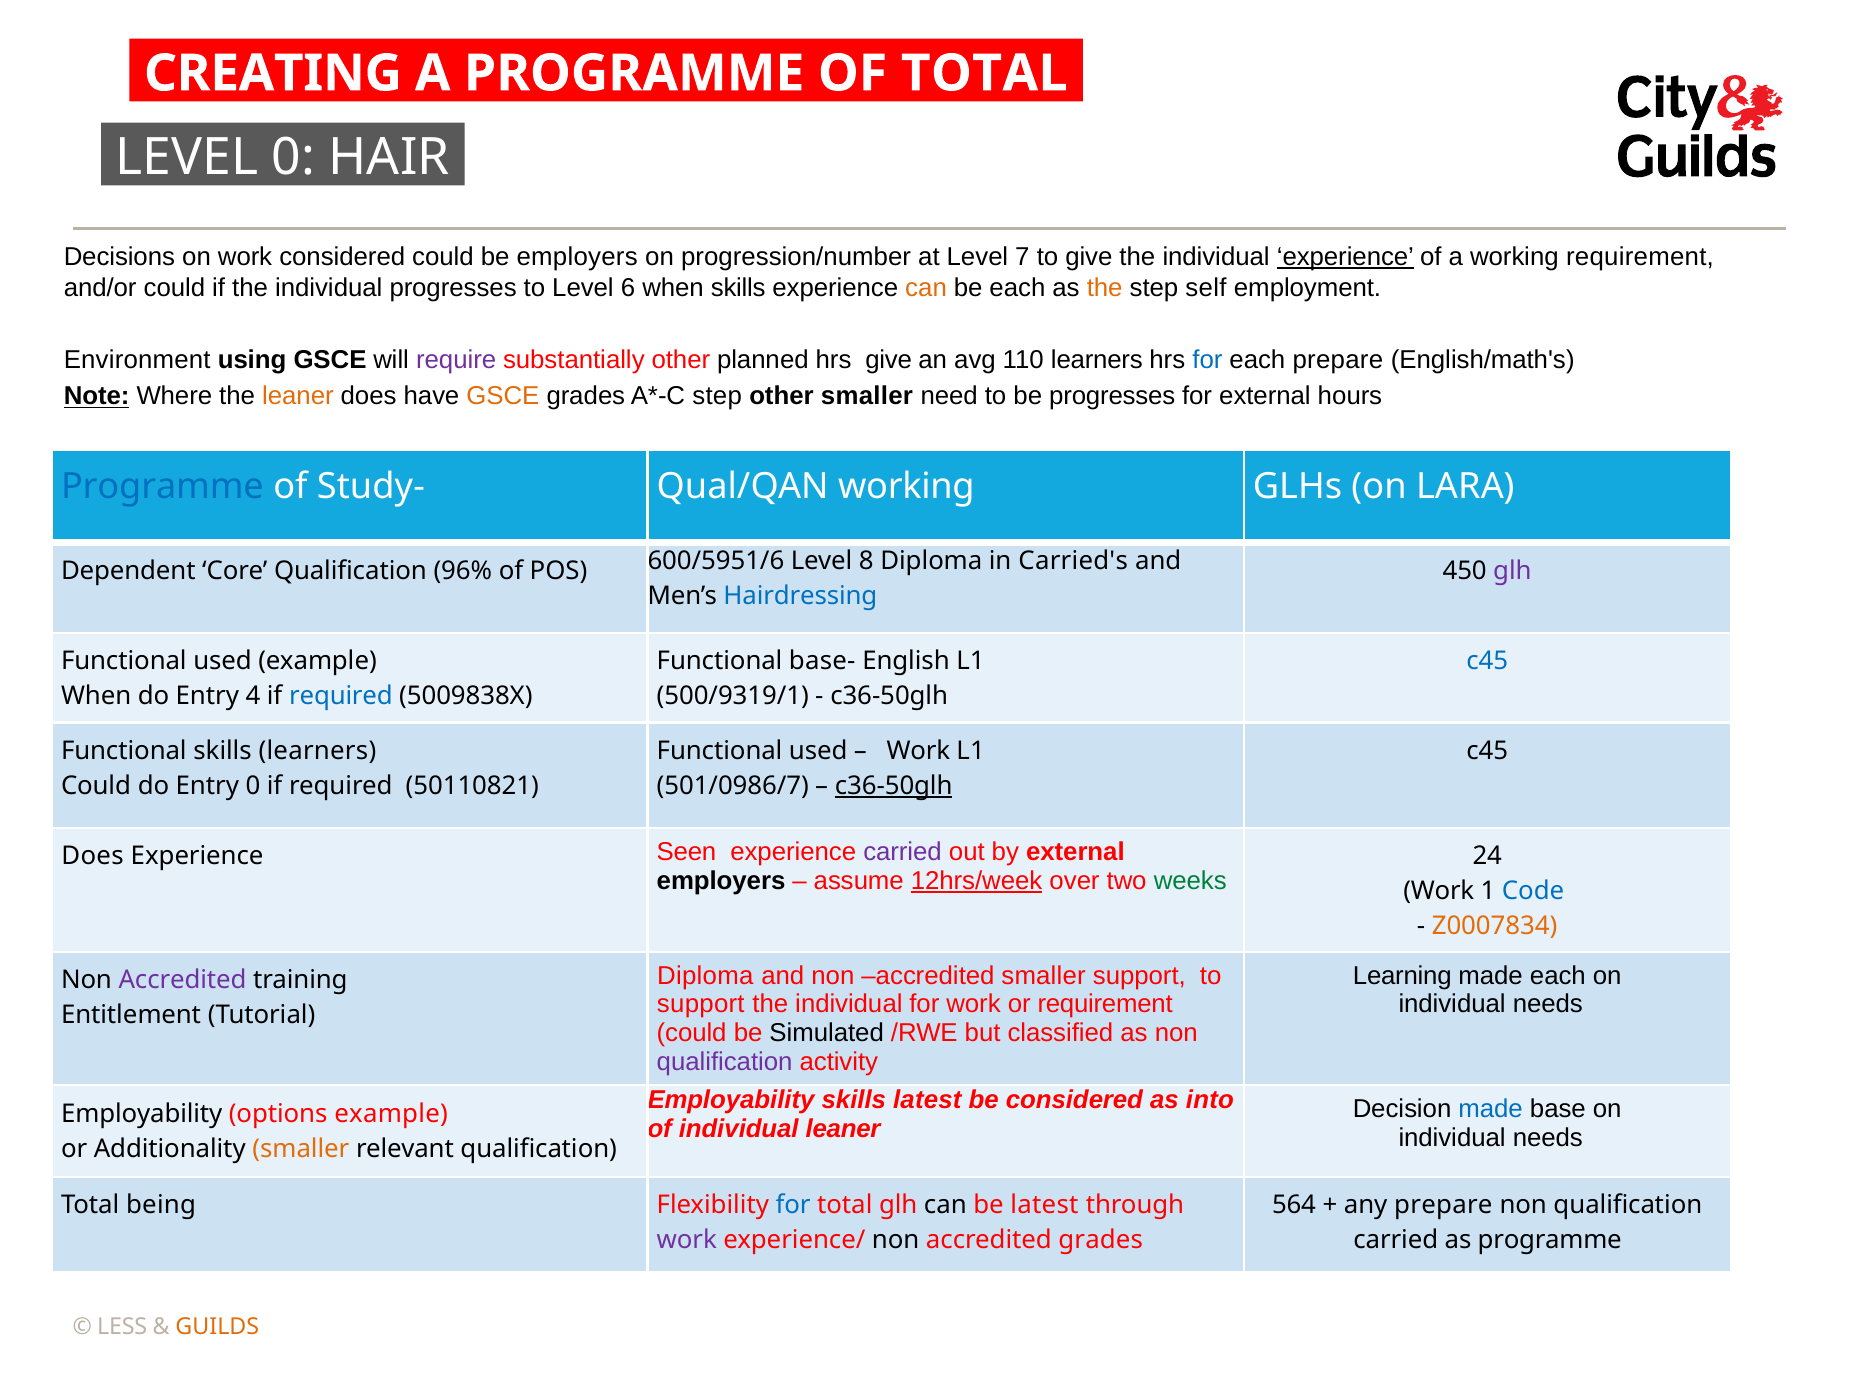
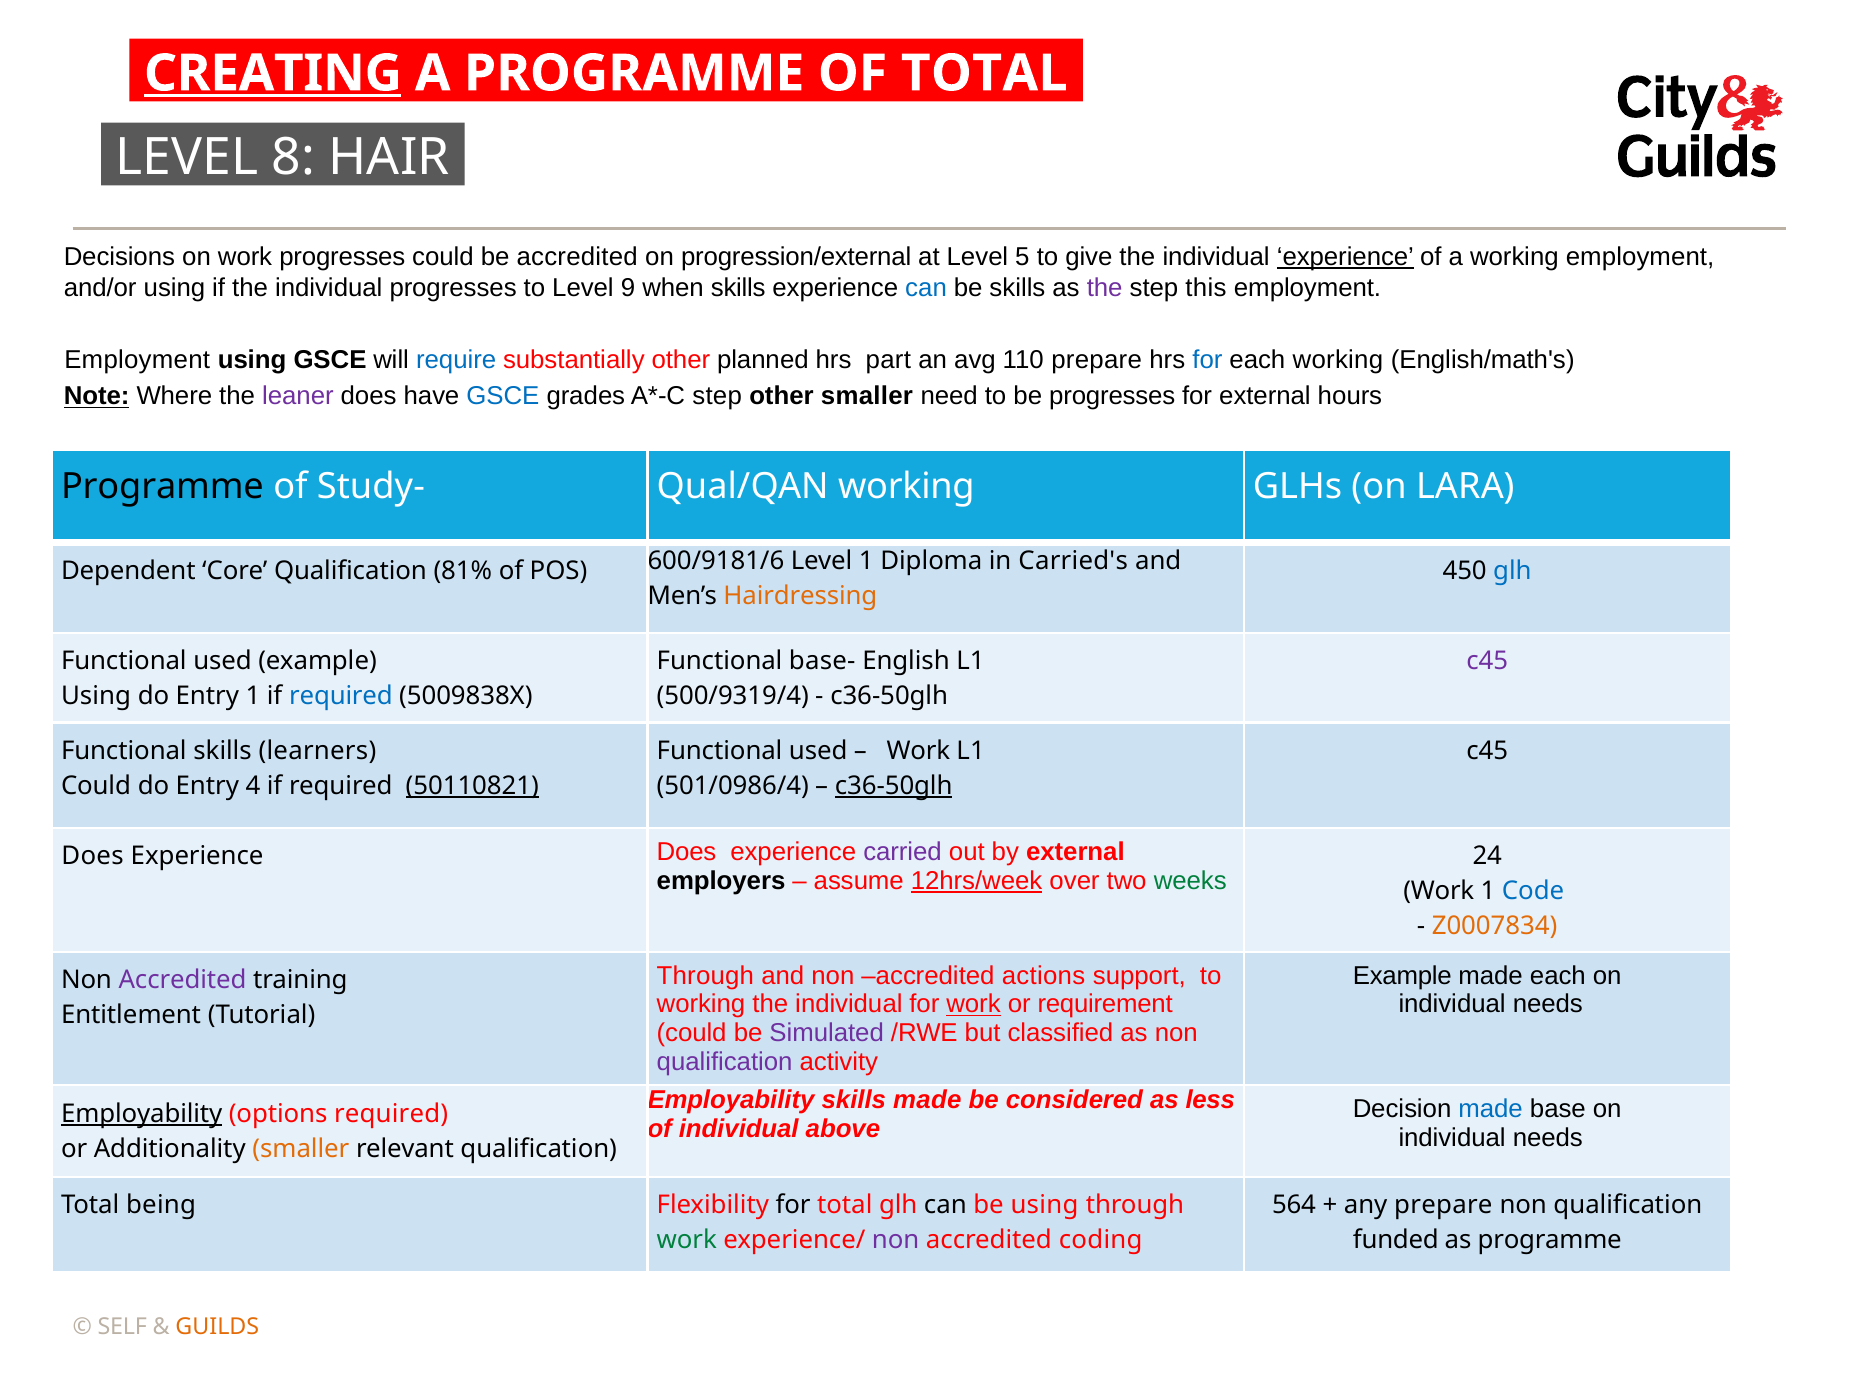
CREATING underline: none -> present
LEVEL 0: 0 -> 8
work considered: considered -> progresses
be employers: employers -> accredited
progression/number: progression/number -> progression/external
7: 7 -> 5
working requirement: requirement -> employment
and/or could: could -> using
6: 6 -> 9
can at (926, 288) colour: orange -> blue
be each: each -> skills
the at (1105, 288) colour: orange -> purple
self: self -> this
Environment at (137, 360): Environment -> Employment
require colour: purple -> blue
hrs give: give -> part
110 learners: learners -> prepare
each prepare: prepare -> working
leaner at (298, 396) colour: orange -> purple
GSCE at (503, 396) colour: orange -> blue
Programme at (162, 486) colour: blue -> black
96%: 96% -> 81%
600/5951/6: 600/5951/6 -> 600/9181/6
Level 8: 8 -> 1
glh at (1512, 571) colour: purple -> blue
Hairdressing colour: blue -> orange
c45 at (1487, 661) colour: blue -> purple
When at (96, 696): When -> Using
Entry 4: 4 -> 1
500/9319/1: 500/9319/1 -> 500/9319/4
Entry 0: 0 -> 4
50110821 underline: none -> present
501/0986/7: 501/0986/7 -> 501/0986/4
Experience Seen: Seen -> Does
Diploma at (705, 976): Diploma -> Through
accredited smaller: smaller -> actions
Learning at (1402, 976): Learning -> Example
support at (701, 1005): support -> working
work at (973, 1005) underline: none -> present
Simulated colour: black -> purple
skills latest: latest -> made
into: into -> less
Employability at (142, 1114) underline: none -> present
options example: example -> required
individual leaner: leaner -> above
for at (793, 1206) colour: blue -> black
be latest: latest -> using
work at (687, 1241) colour: purple -> green
non at (896, 1241) colour: black -> purple
accredited grades: grades -> coding
carried at (1396, 1241): carried -> funded
LESS: LESS -> SELF
